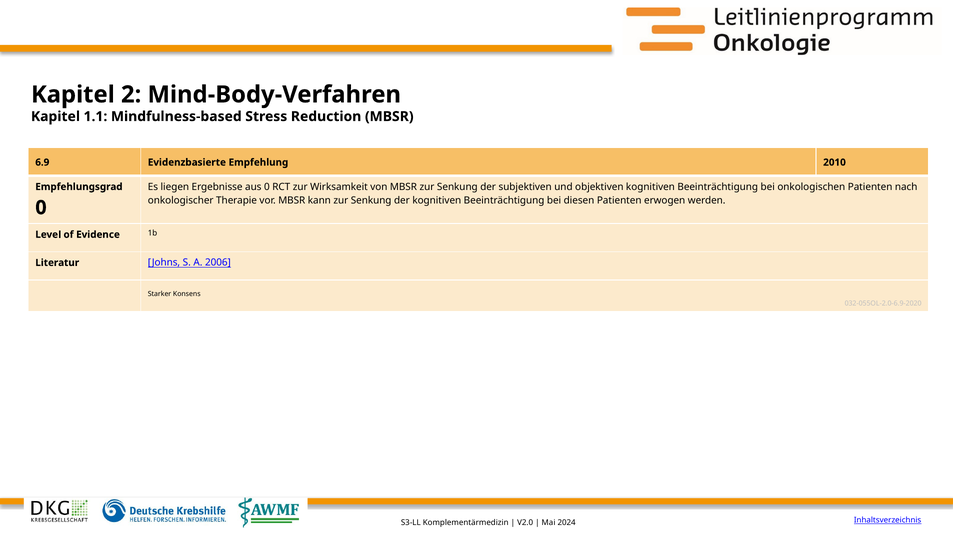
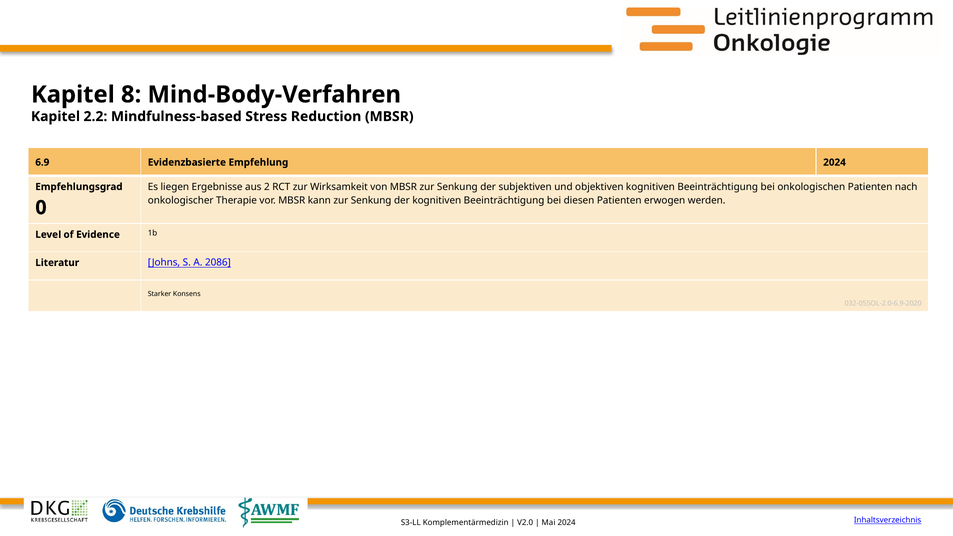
2: 2 -> 8
1.1: 1.1 -> 2.2
Empfehlung 2010: 2010 -> 2024
aus 0: 0 -> 2
2006: 2006 -> 2086
